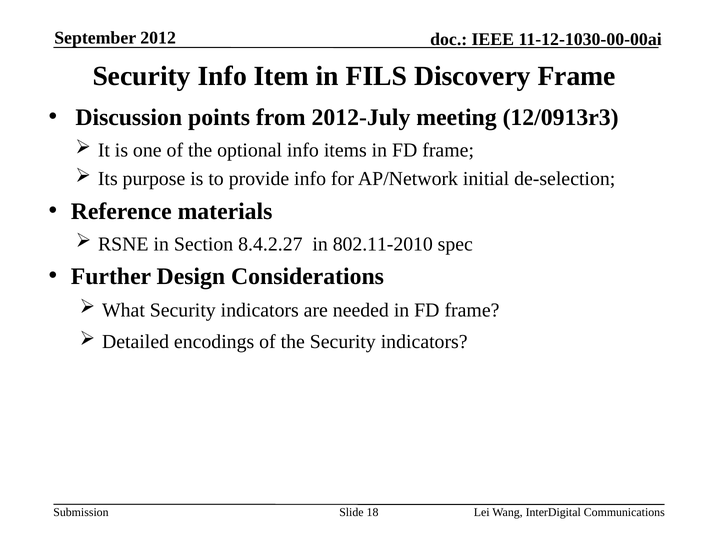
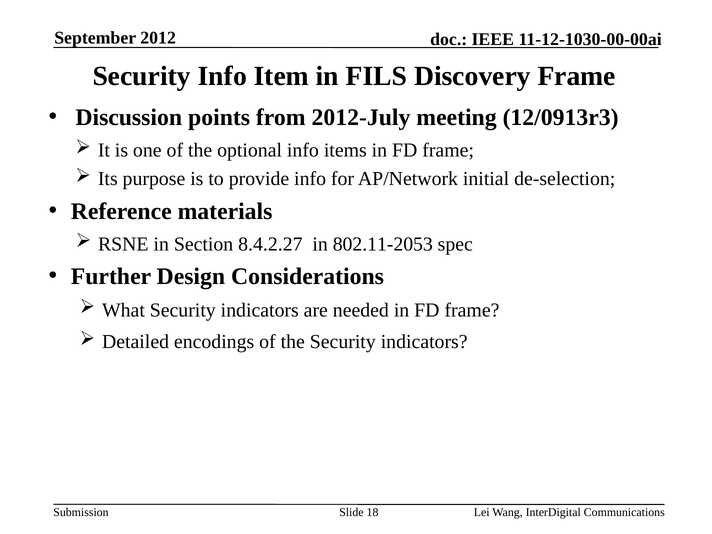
802.11-2010: 802.11-2010 -> 802.11-2053
